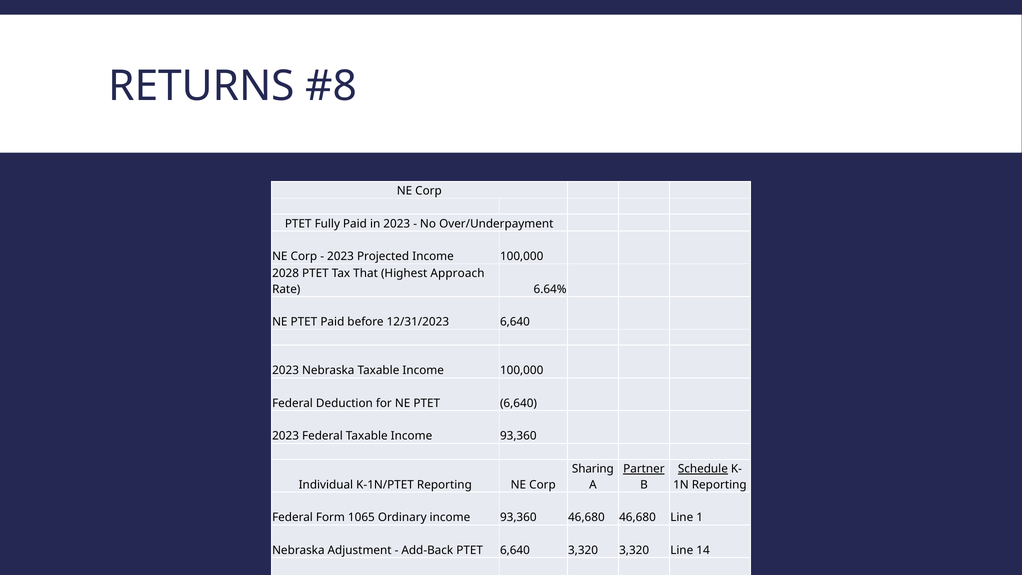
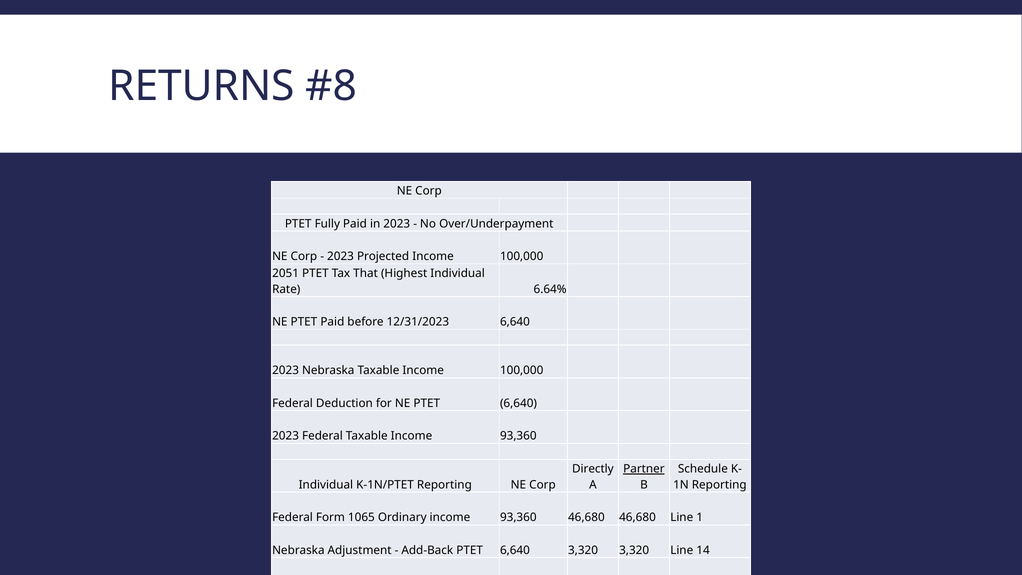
2028: 2028 -> 2051
Highest Approach: Approach -> Individual
Sharing: Sharing -> Directly
Schedule underline: present -> none
